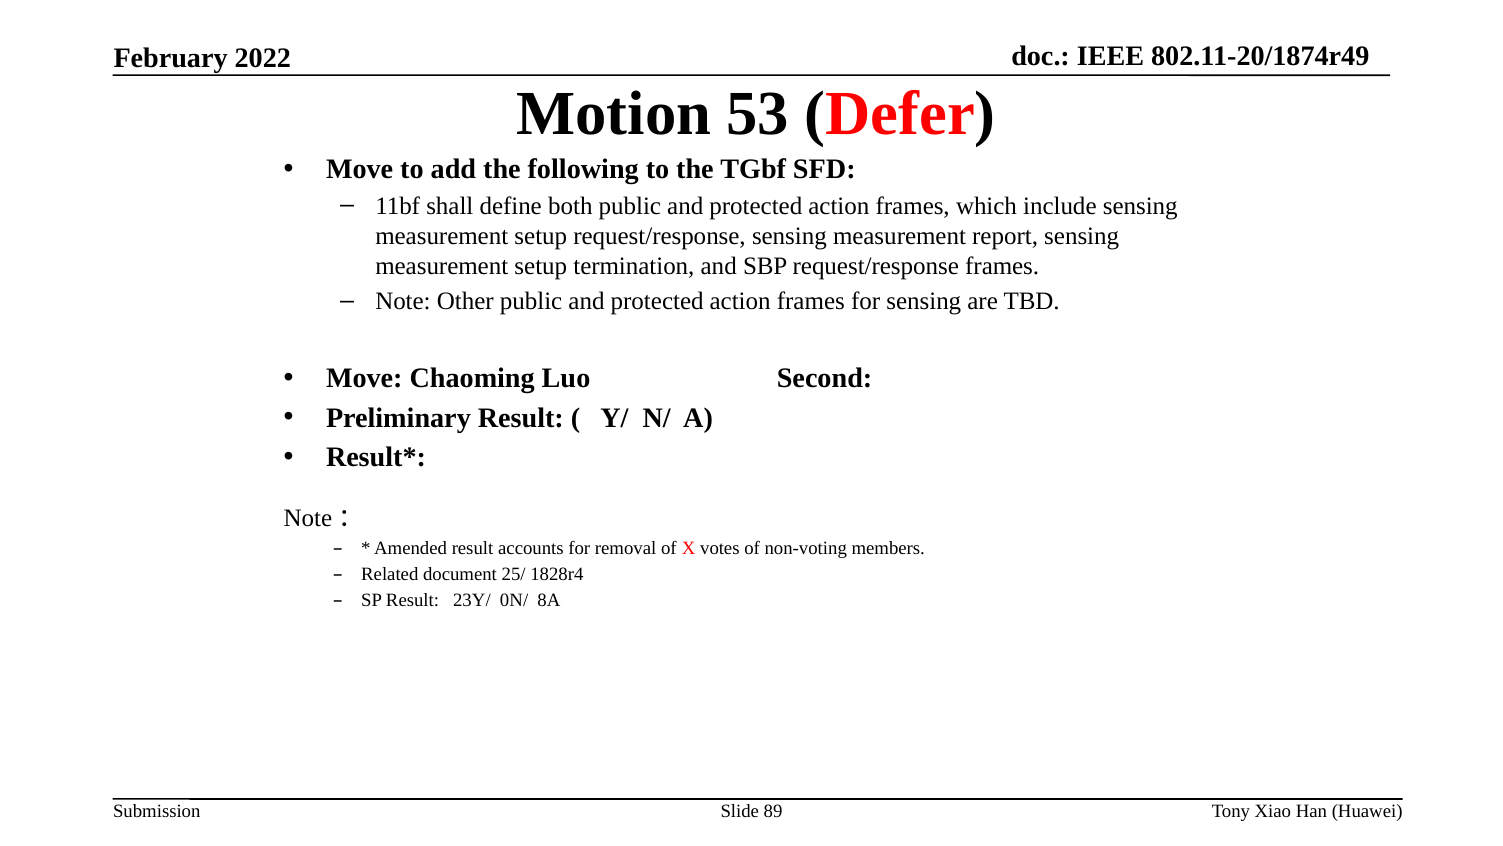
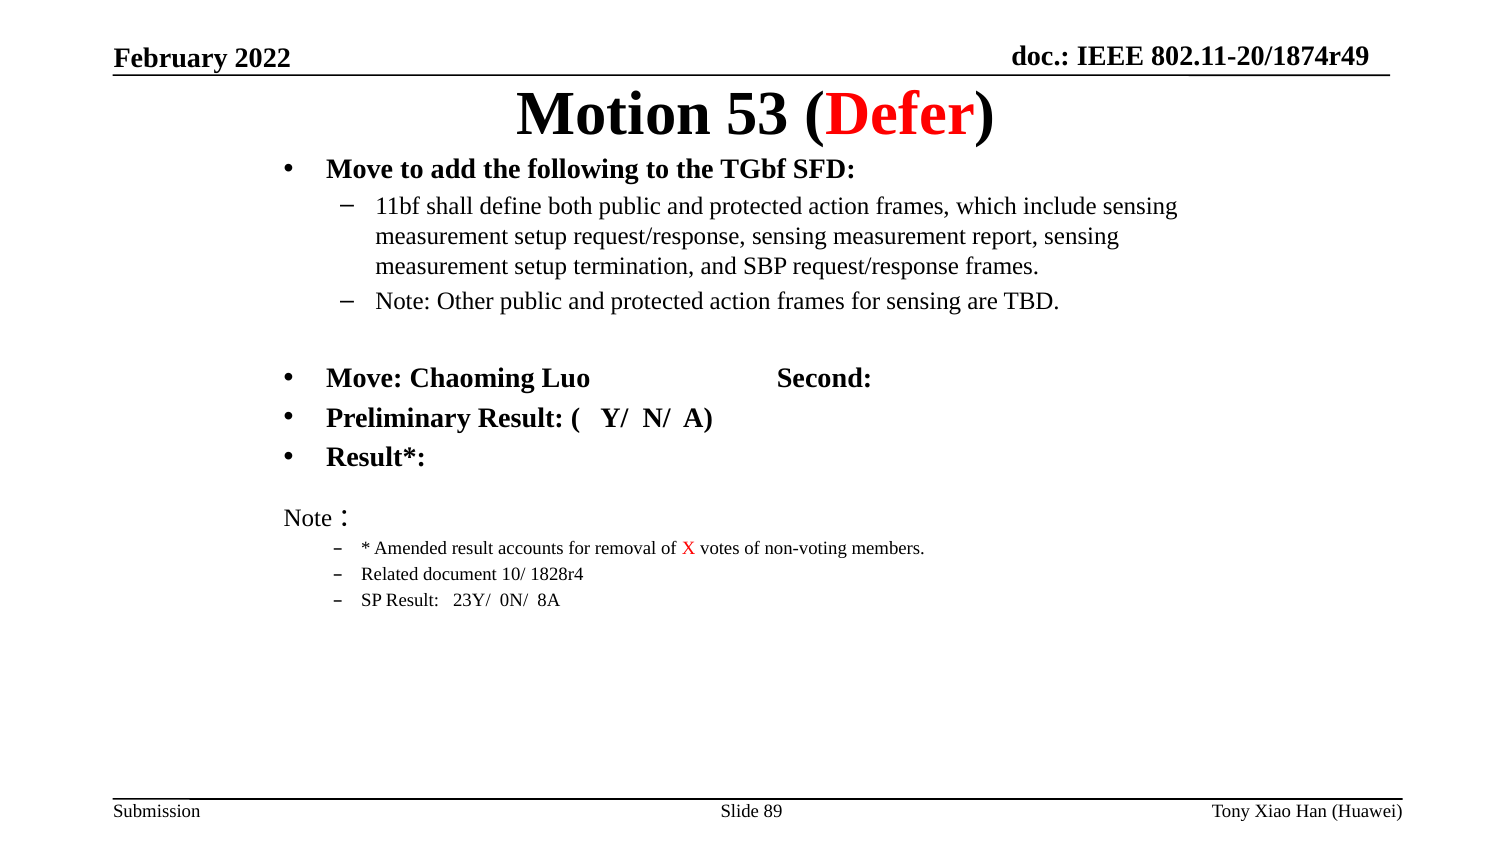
25/: 25/ -> 10/
